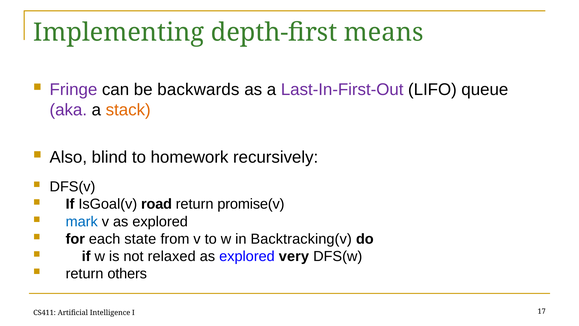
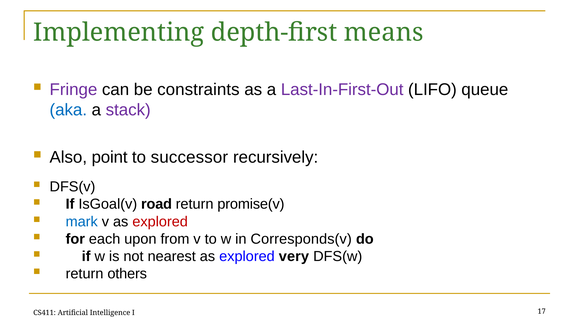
backwards: backwards -> constraints
aka colour: purple -> blue
stack colour: orange -> purple
blind: blind -> point
homework: homework -> successor
explored at (160, 221) colour: black -> red
state: state -> upon
Backtracking(v: Backtracking(v -> Corresponds(v
relaxed: relaxed -> nearest
